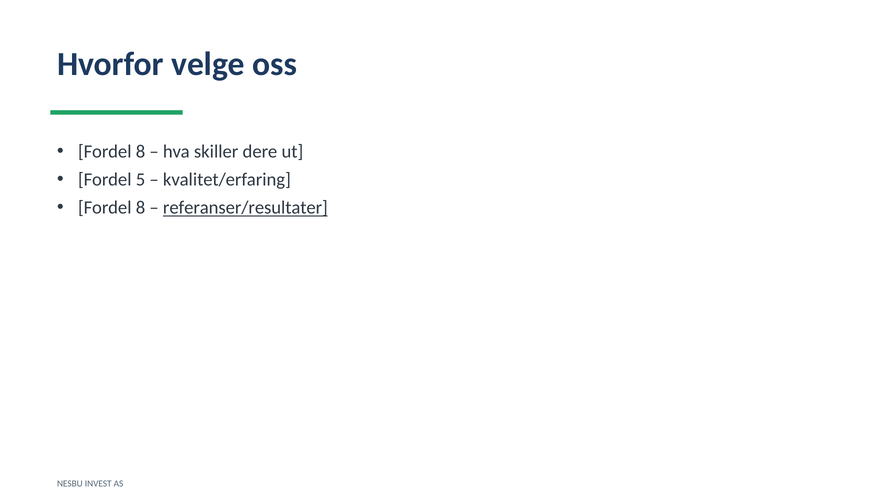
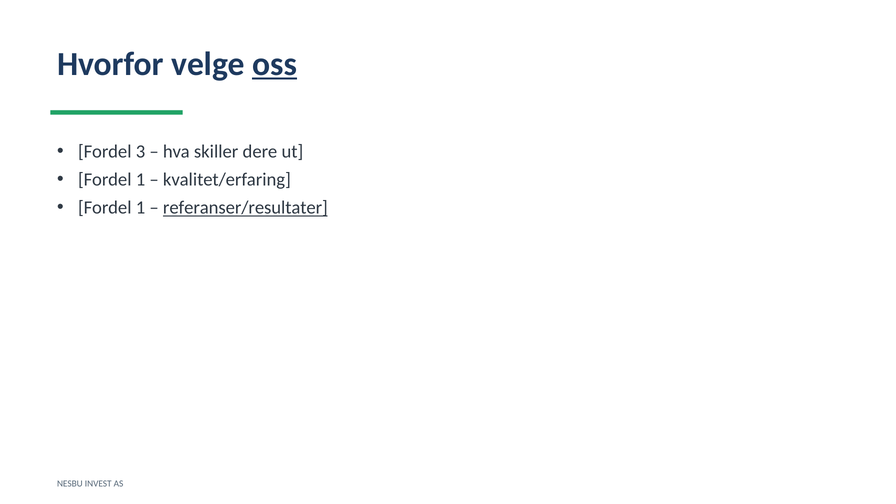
oss underline: none -> present
8 at (141, 152): 8 -> 3
5 at (141, 180): 5 -> 1
8 at (141, 208): 8 -> 1
